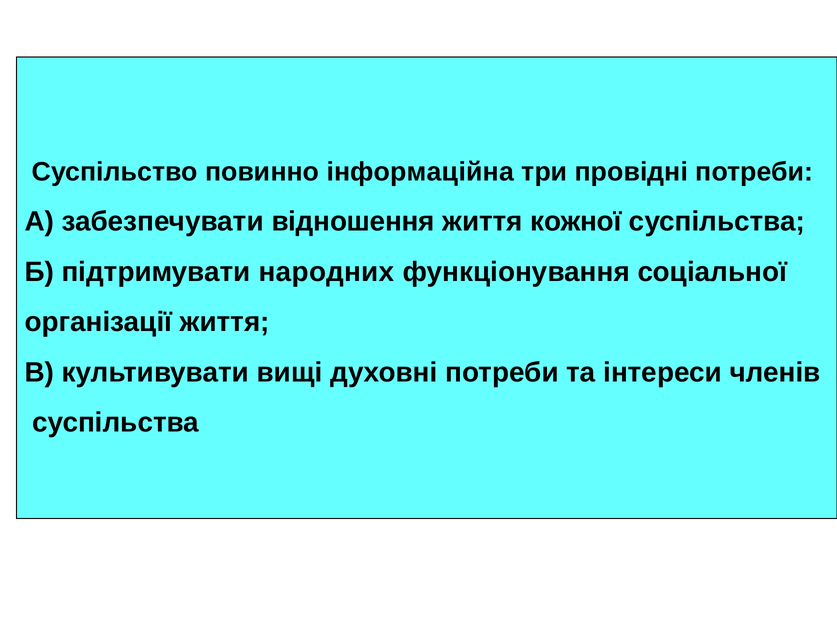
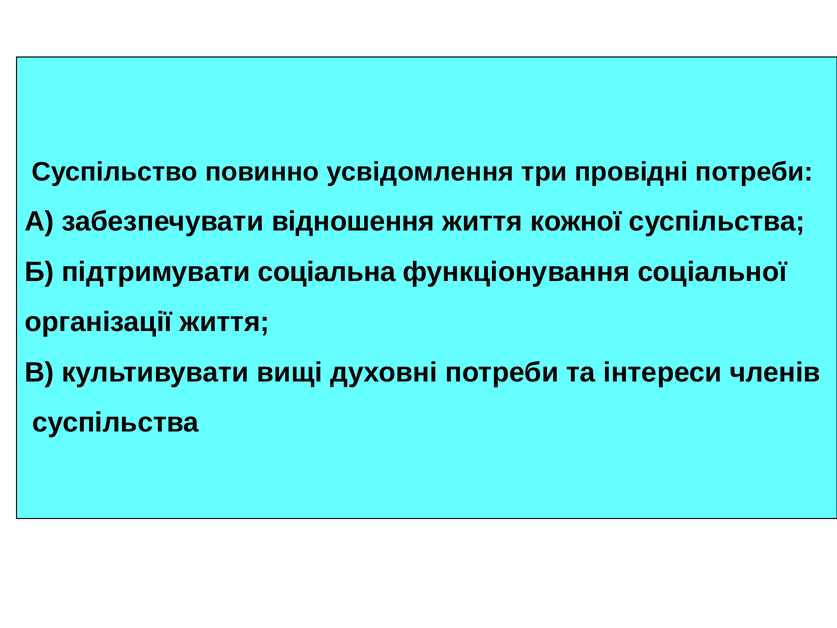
інформаційна: інформаційна -> усвідомлення
народних: народних -> соціальна
